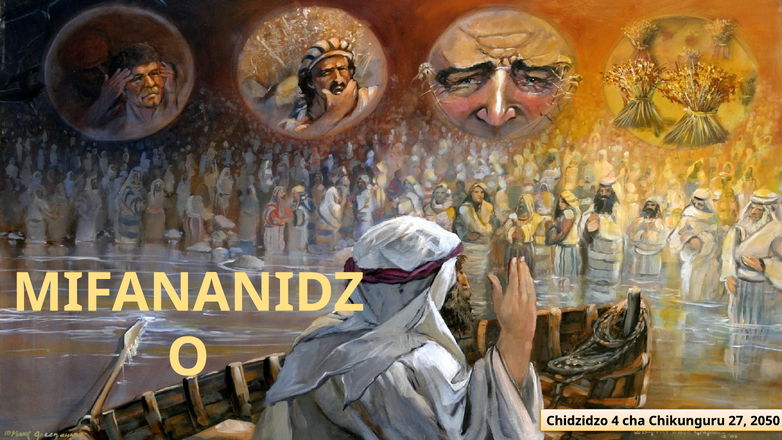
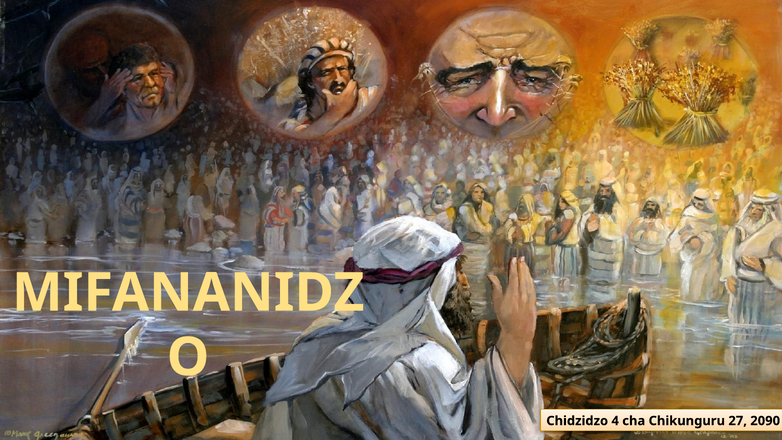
2050: 2050 -> 2090
